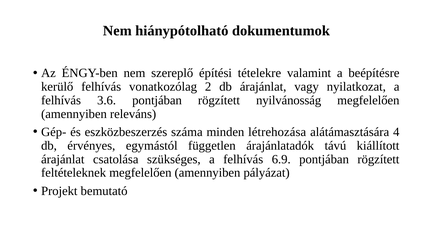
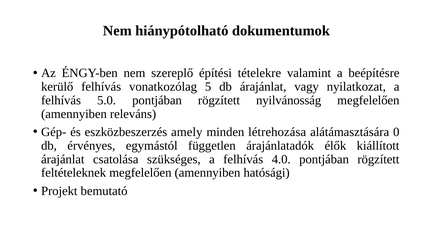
2: 2 -> 5
3.6: 3.6 -> 5.0
száma: száma -> amely
4: 4 -> 0
távú: távú -> élők
6.9: 6.9 -> 4.0
pályázat: pályázat -> hatósági
